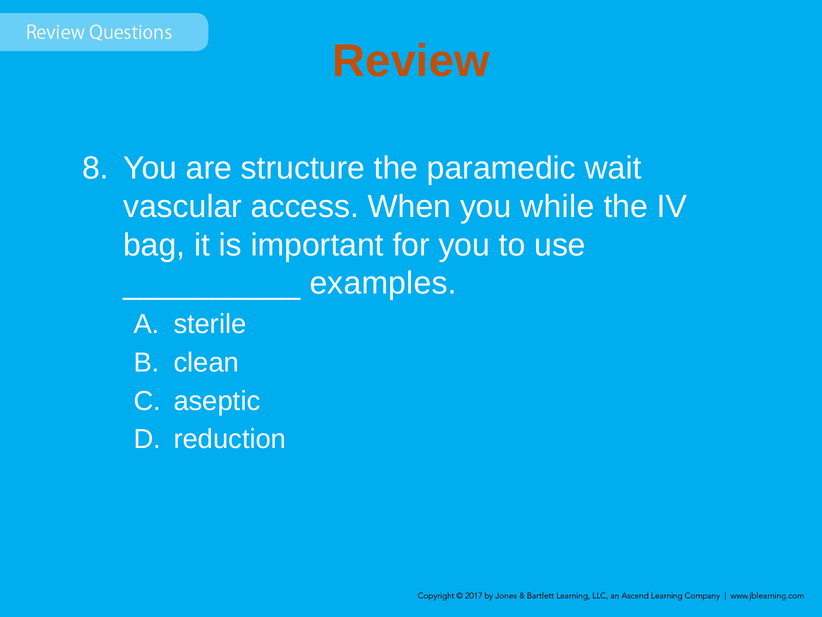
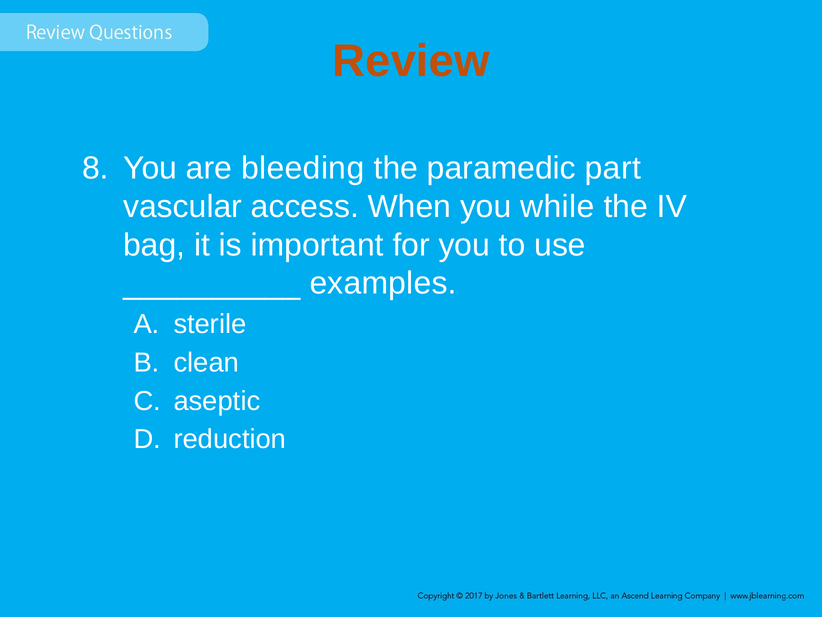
structure: structure -> bleeding
wait: wait -> part
